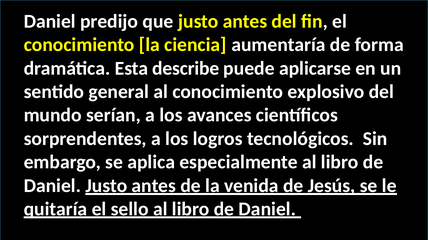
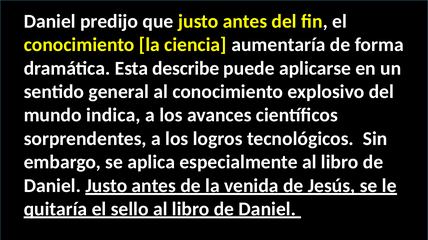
serían: serían -> indica
